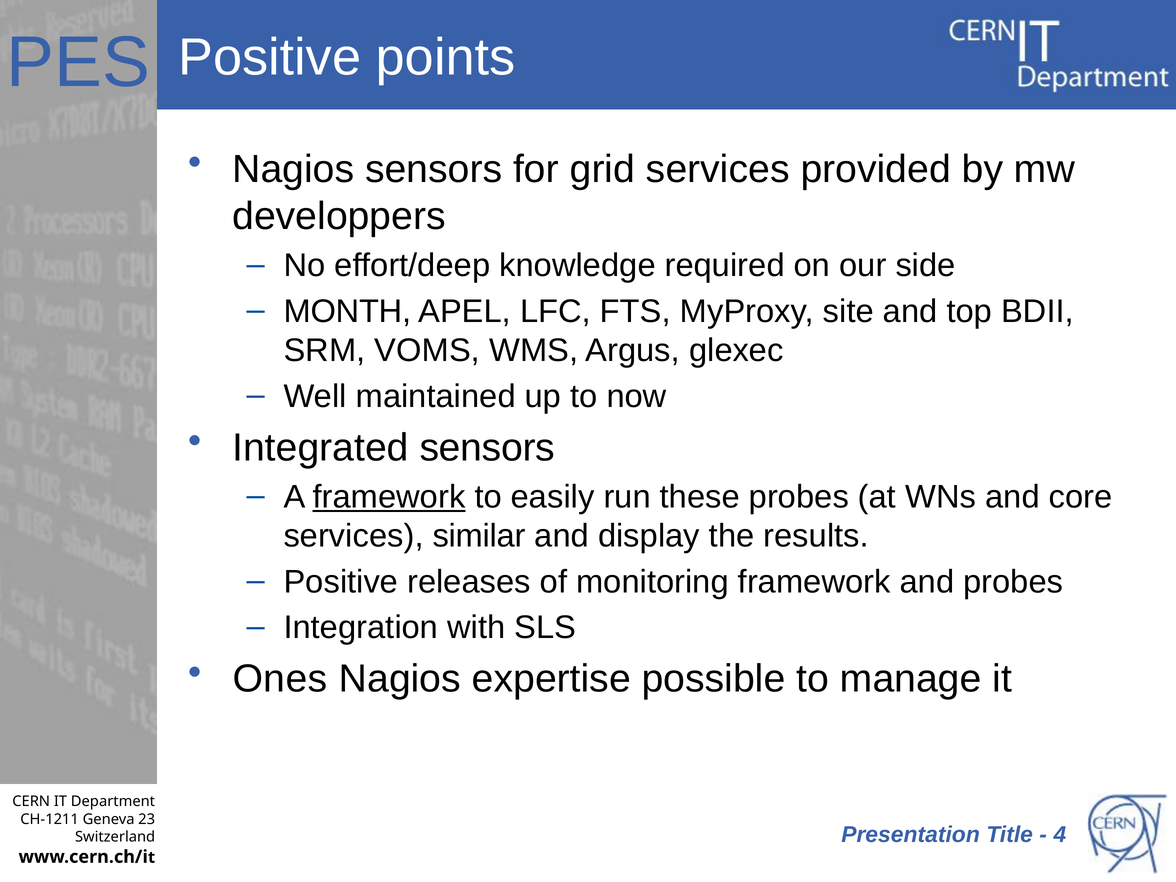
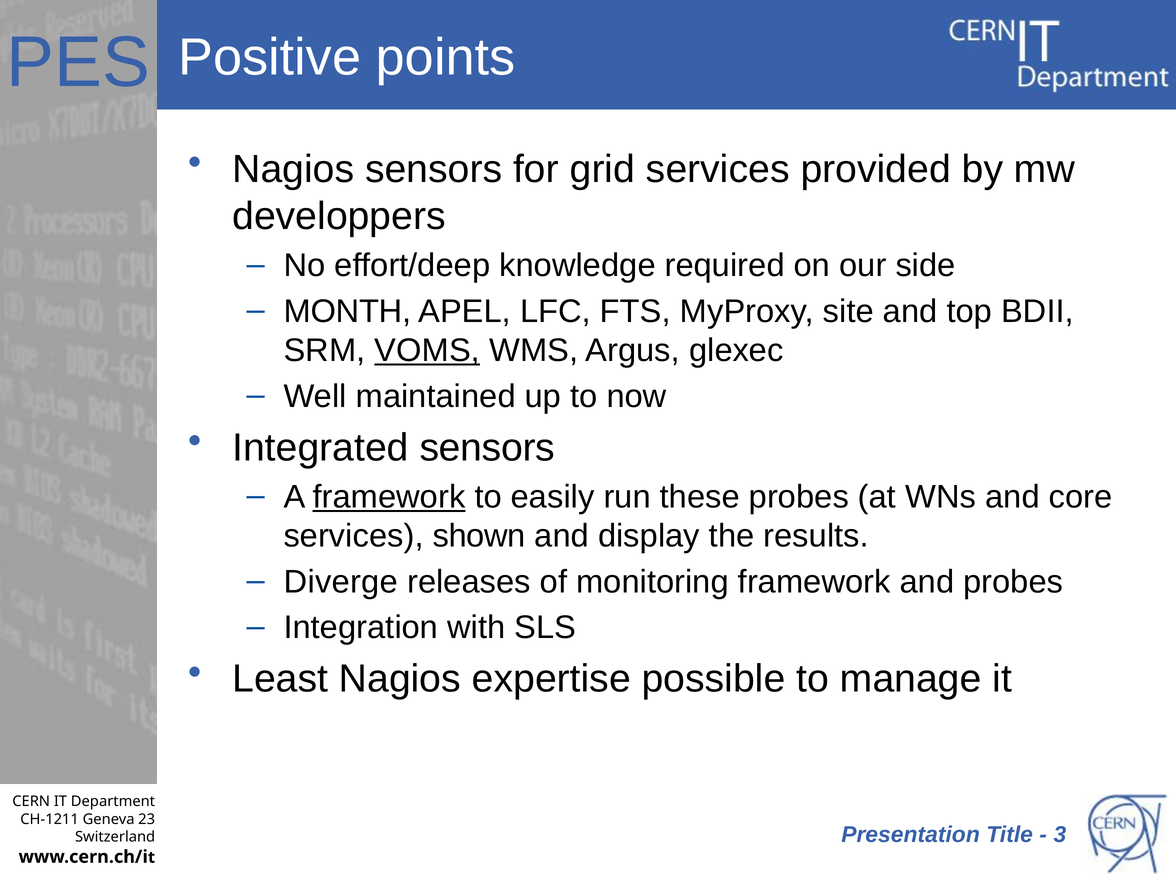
VOMS underline: none -> present
similar: similar -> shown
Positive at (341, 582): Positive -> Diverge
Ones: Ones -> Least
4: 4 -> 3
